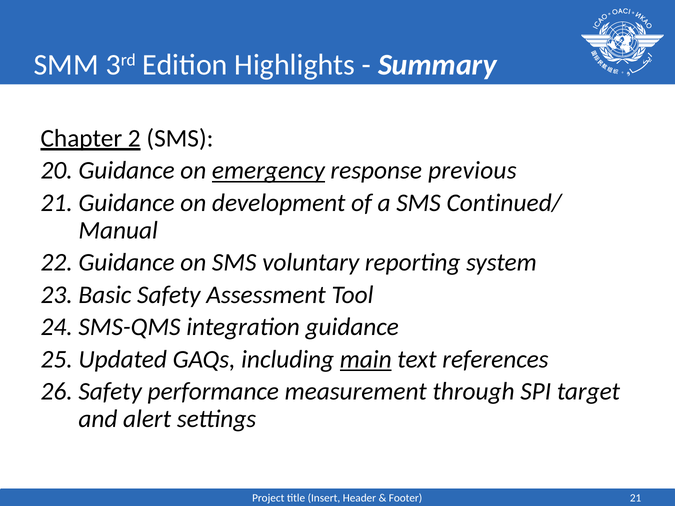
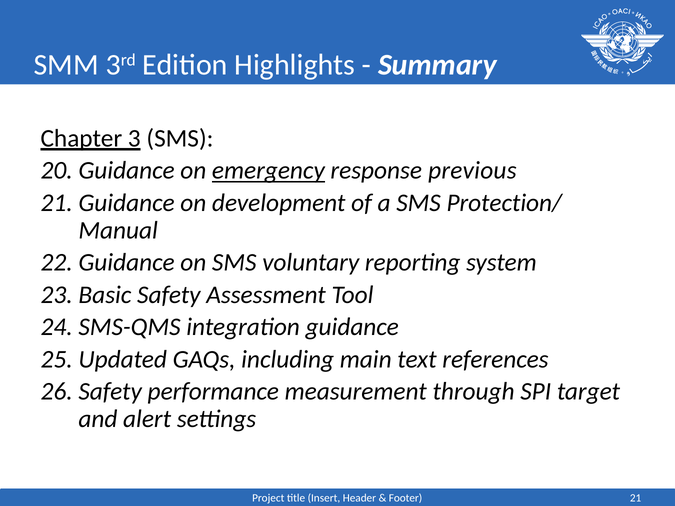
2: 2 -> 3
Continued/: Continued/ -> Protection/
main underline: present -> none
